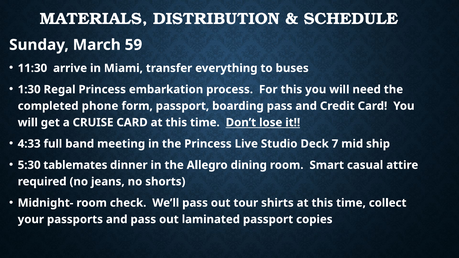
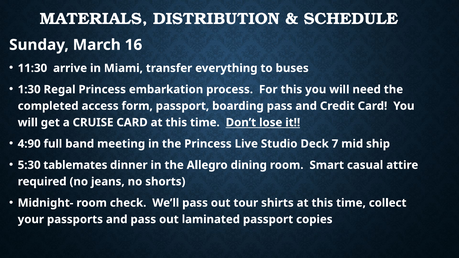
59: 59 -> 16
phone: phone -> access
4:33: 4:33 -> 4:90
